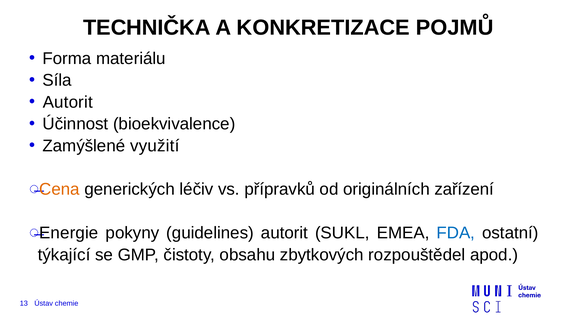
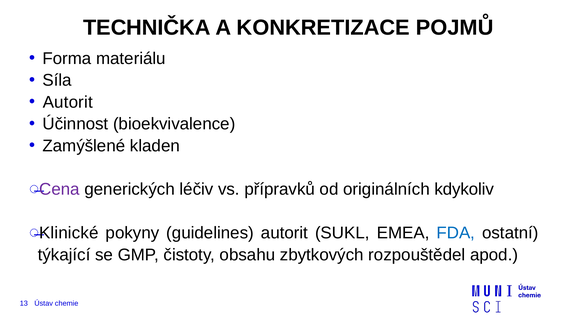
využití: využití -> kladen
Cena colour: orange -> purple
zařízení: zařízení -> kdykoliv
Energie: Energie -> Klinické
